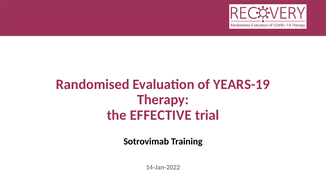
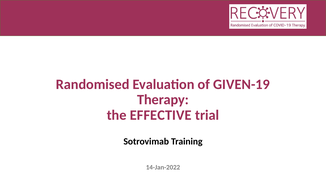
YEARS-19: YEARS-19 -> GIVEN-19
